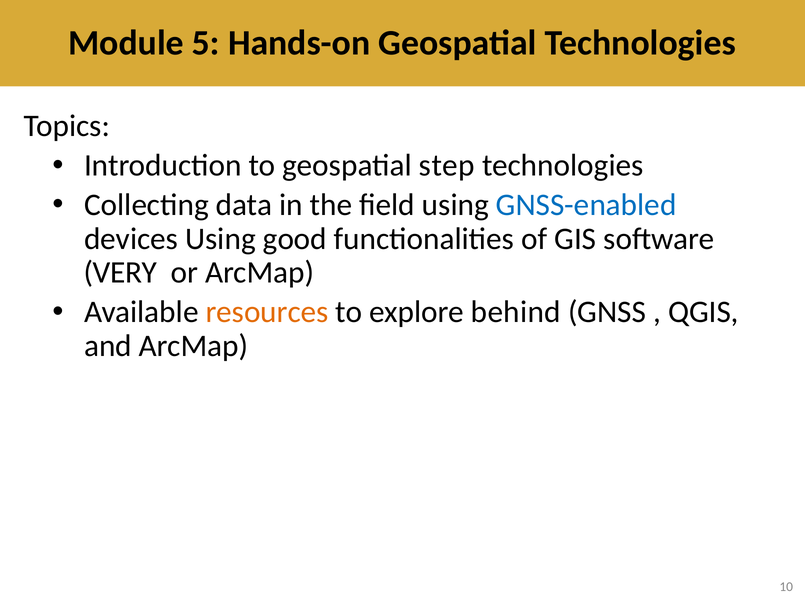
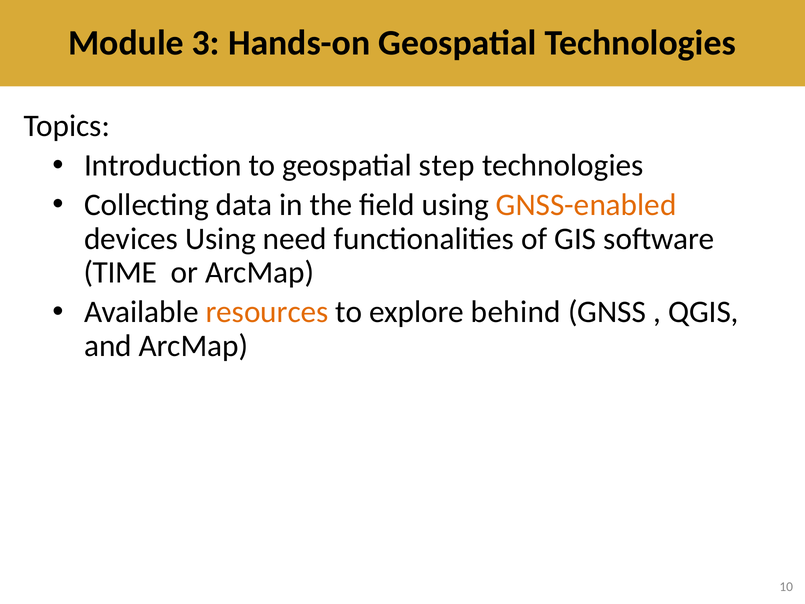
5: 5 -> 3
GNSS-enabled colour: blue -> orange
good: good -> need
VERY: VERY -> TIME
